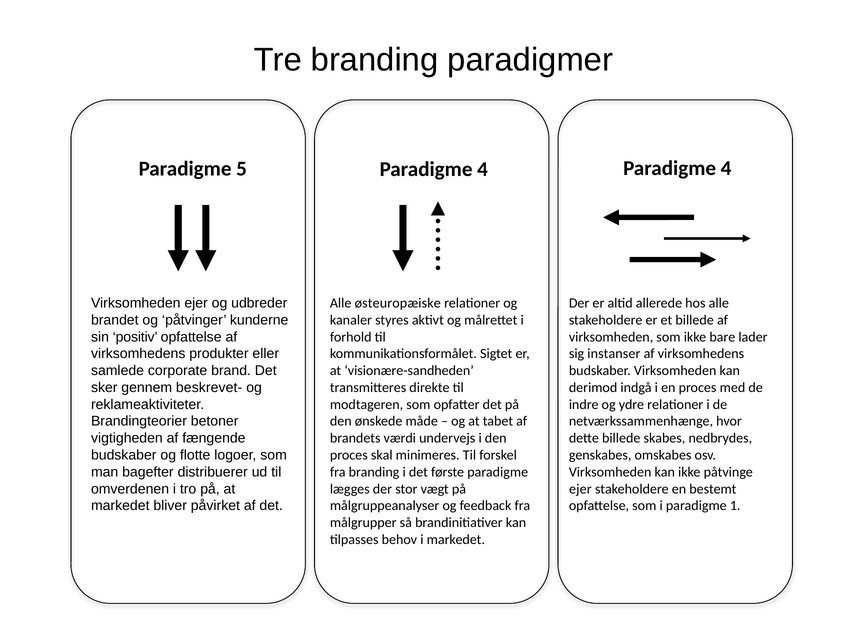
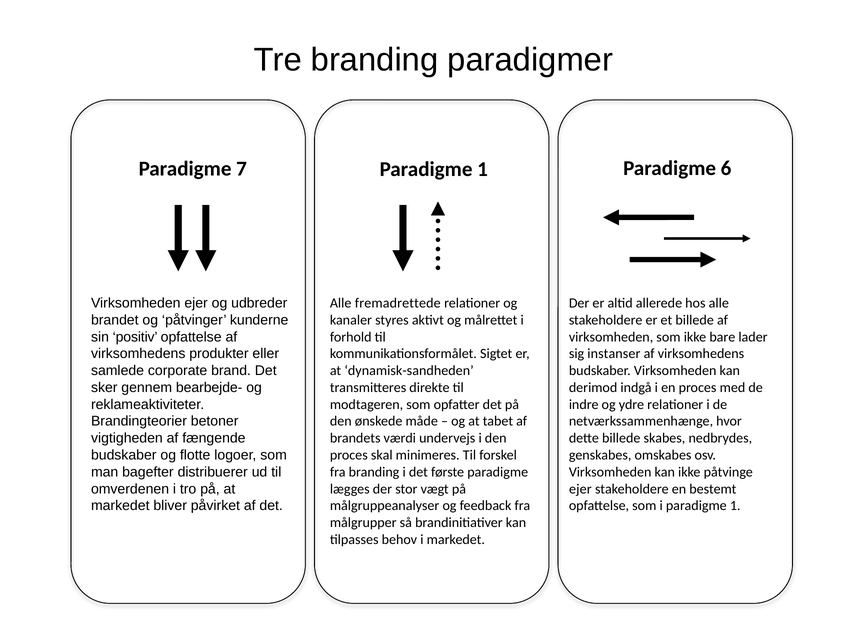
4 at (726, 168): 4 -> 6
5: 5 -> 7
4 at (483, 169): 4 -> 1
østeuropæiske: østeuropæiske -> fremadrettede
visionære-sandheden: visionære-sandheden -> dynamisk-sandheden
beskrevet-: beskrevet- -> bearbejde-
